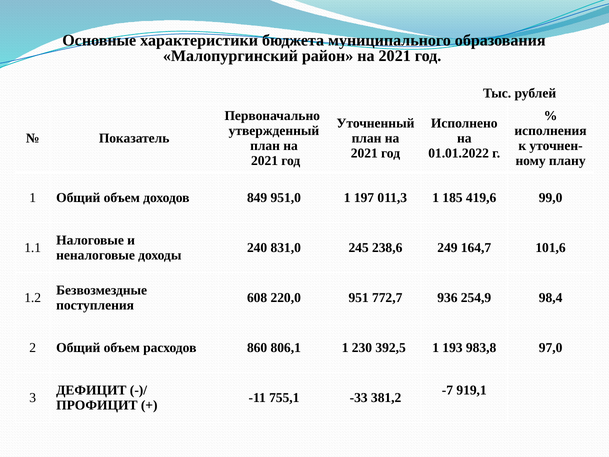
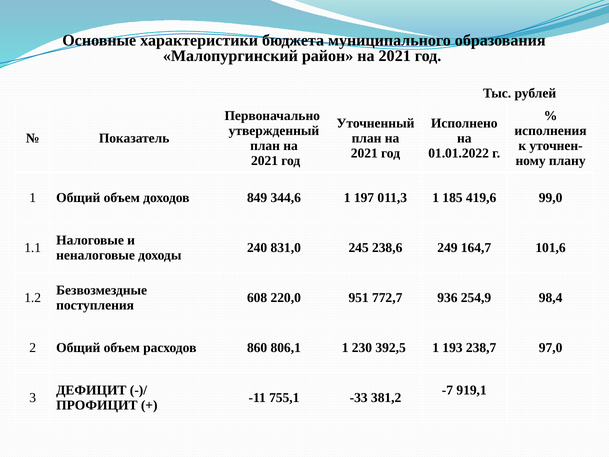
951,0: 951,0 -> 344,6
983,8: 983,8 -> 238,7
